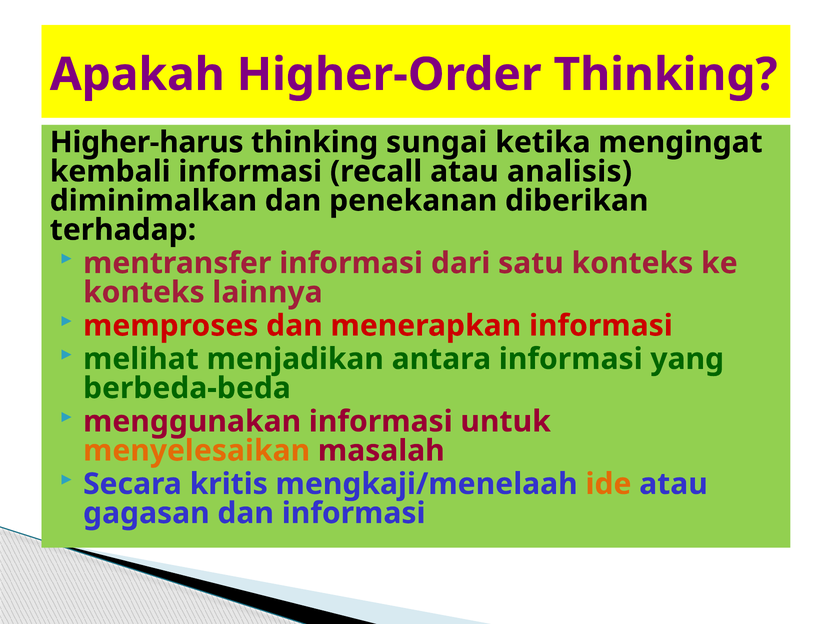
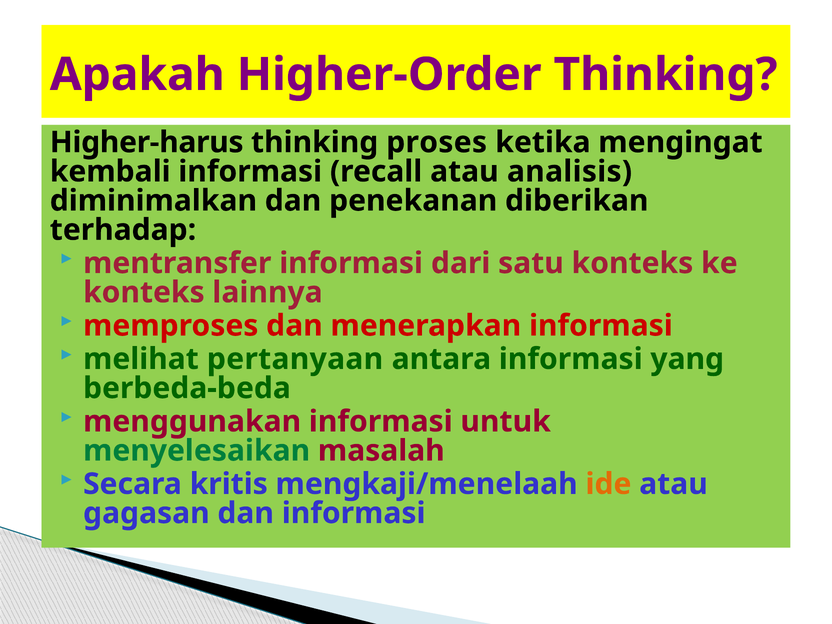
sungai: sungai -> proses
menjadikan: menjadikan -> pertanyaan
menyelesaikan colour: orange -> green
